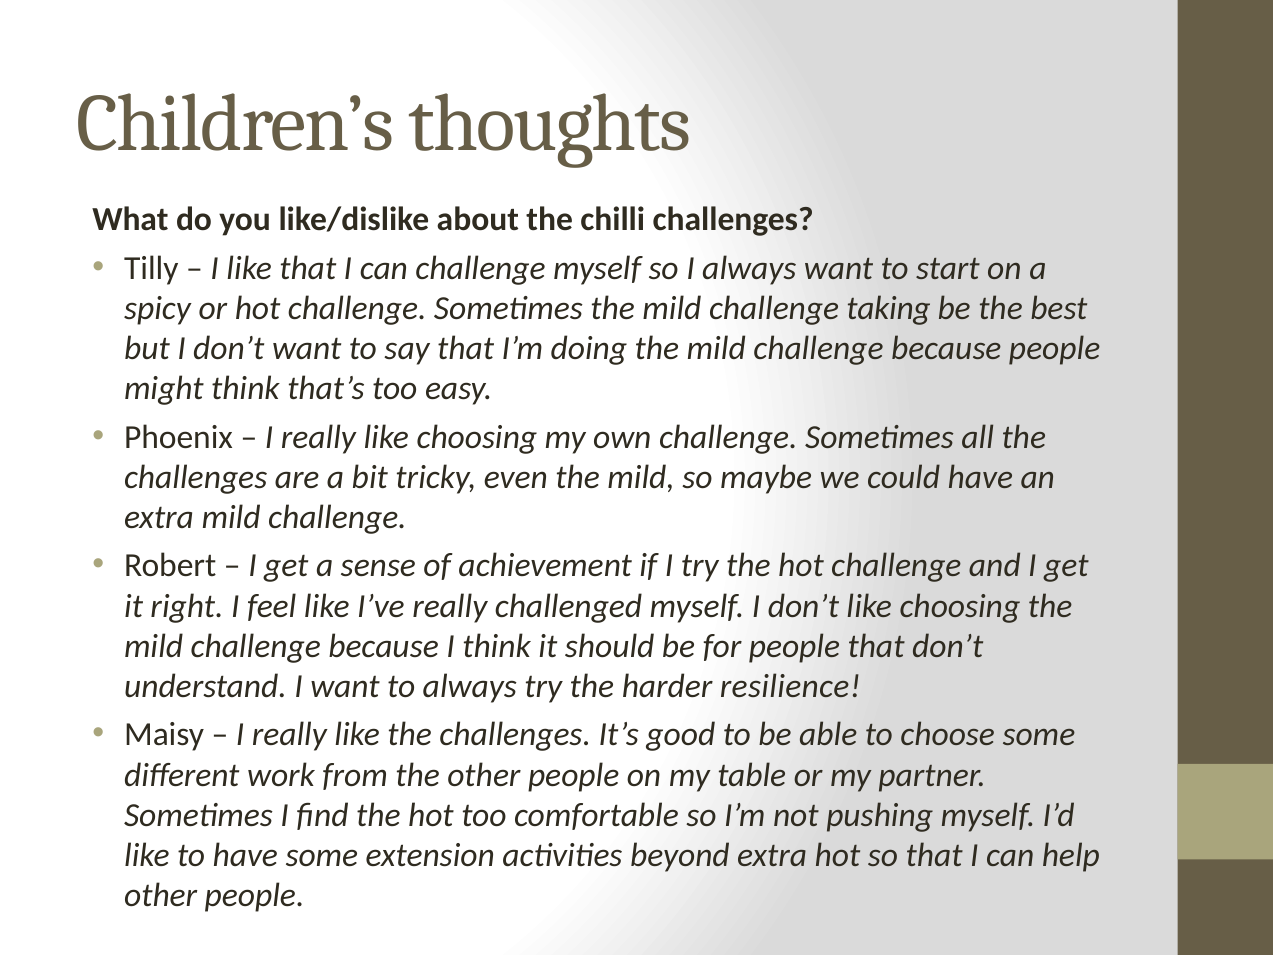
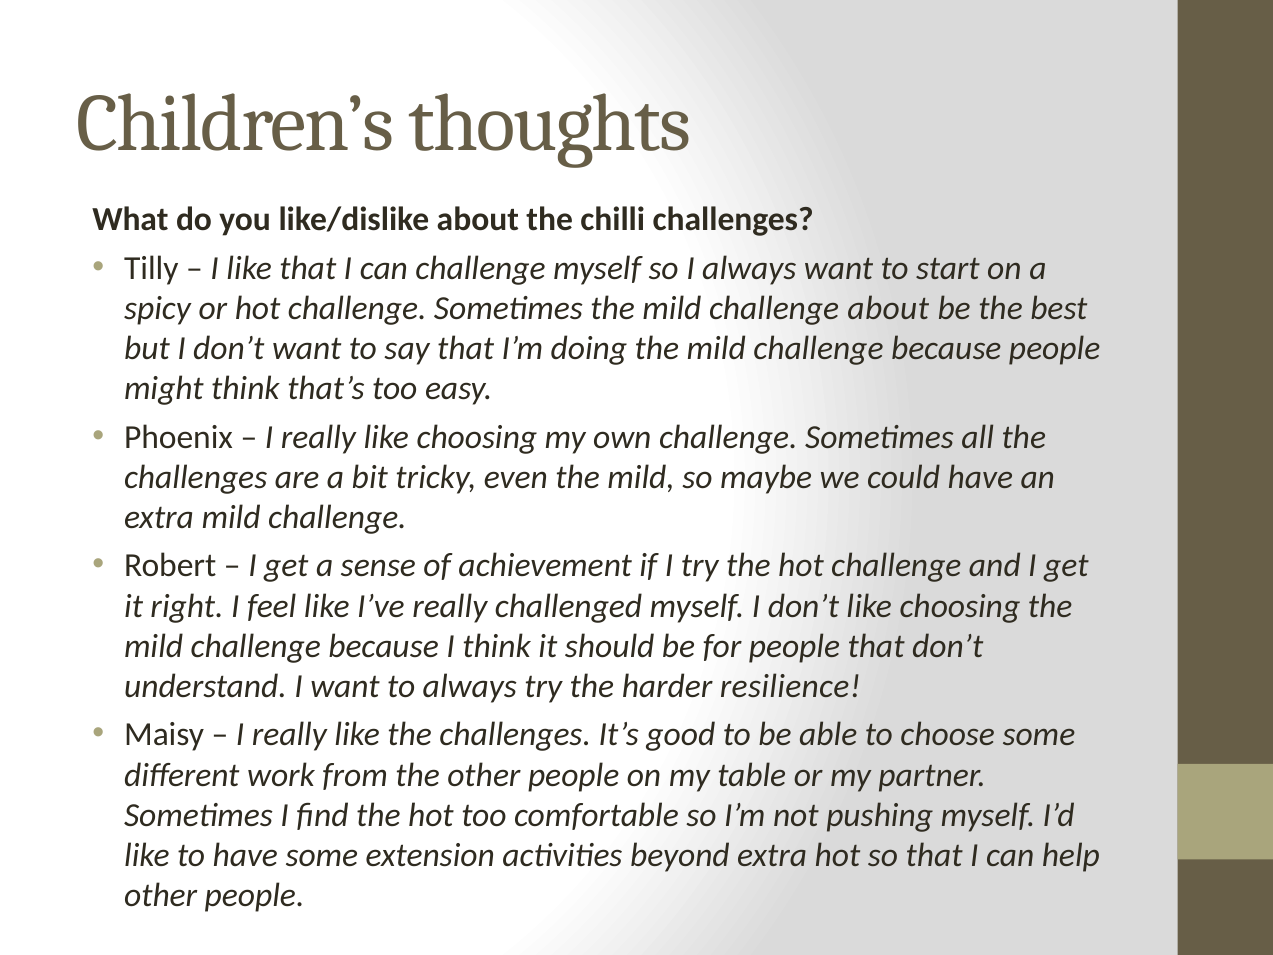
challenge taking: taking -> about
